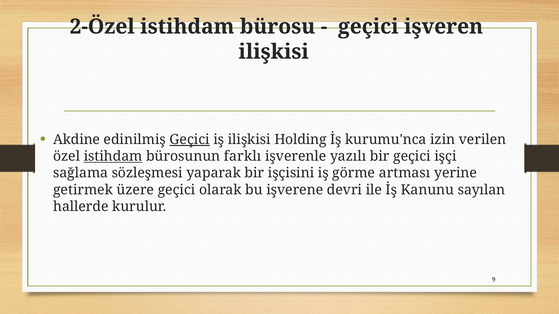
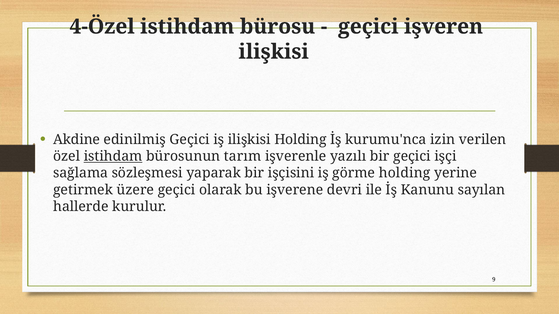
2-Özel: 2-Özel -> 4-Özel
Geçici at (190, 140) underline: present -> none
farklı: farklı -> tarım
görme artması: artması -> holding
